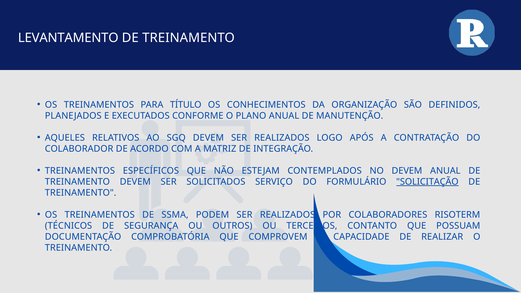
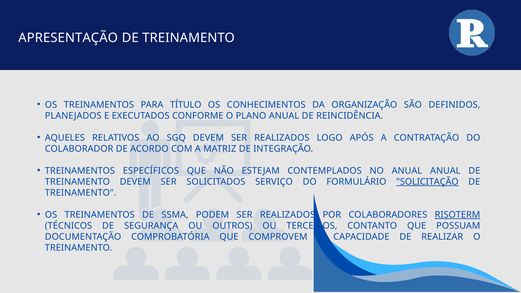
LEVANTAMENTO: LEVANTAMENTO -> APRESENTAÇÃO
MANUTENÇÃO: MANUTENÇÃO -> REINCIDÊNCIA
NO DEVEM: DEVEM -> ANUAL
RISOTERM underline: none -> present
